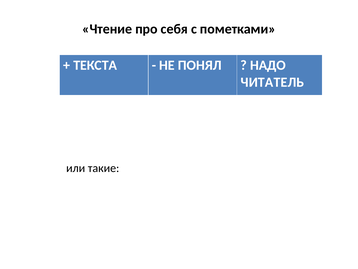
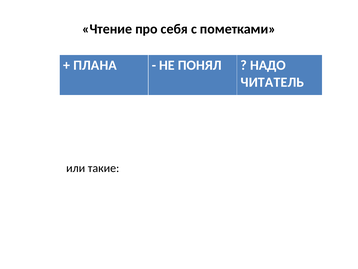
ТЕКСТА: ТЕКСТА -> ПЛАНА
